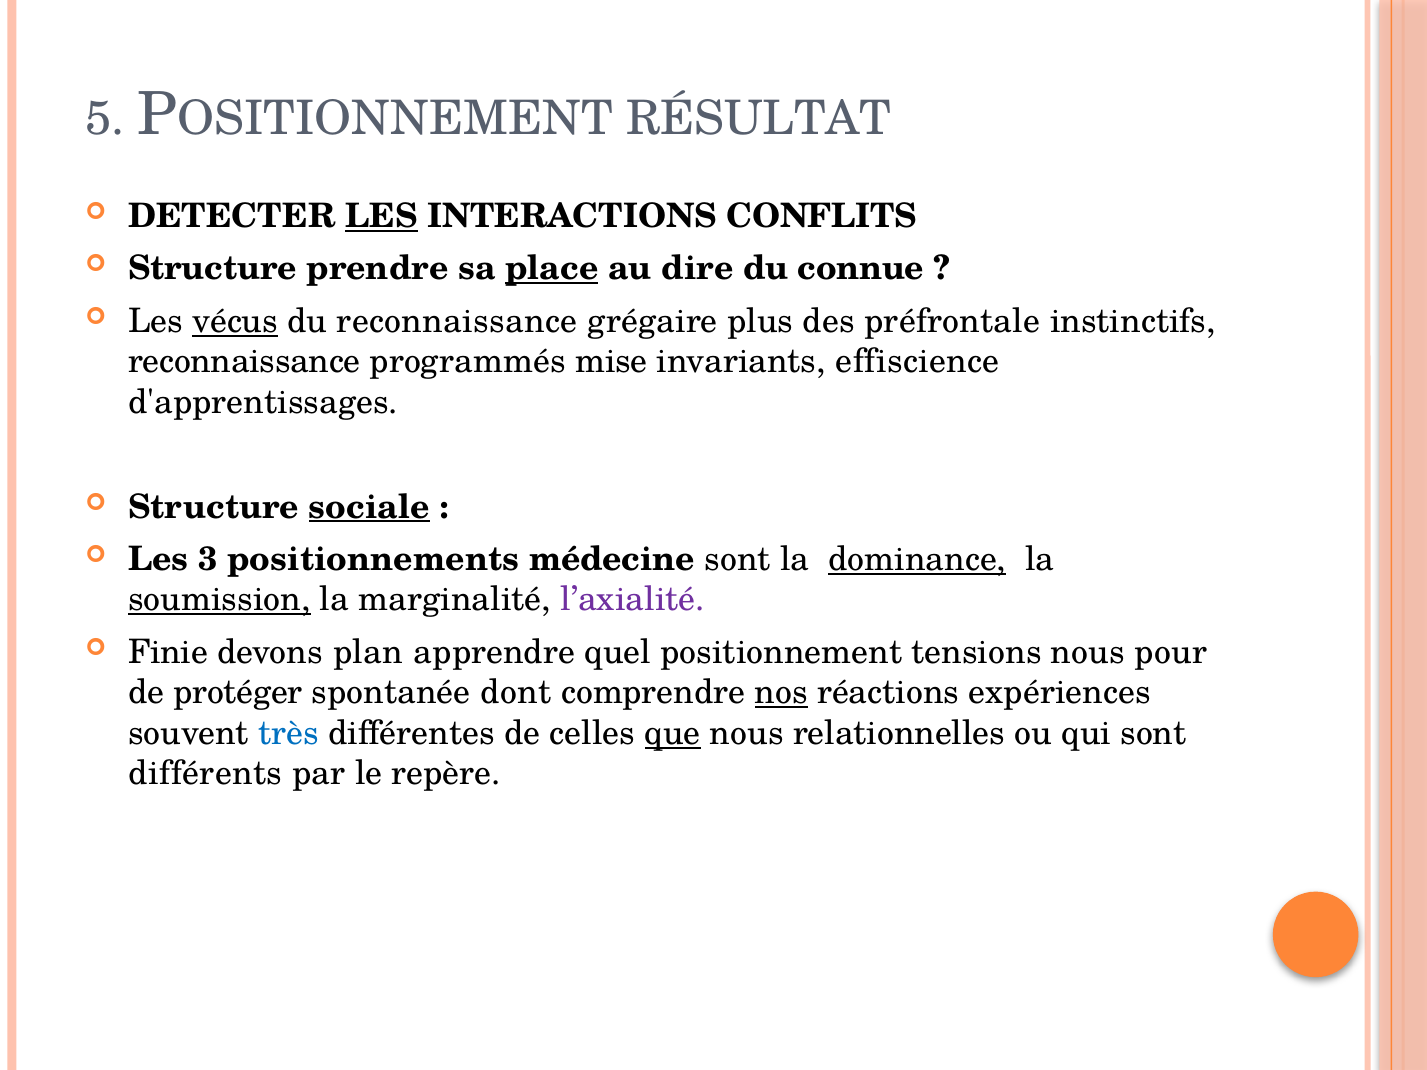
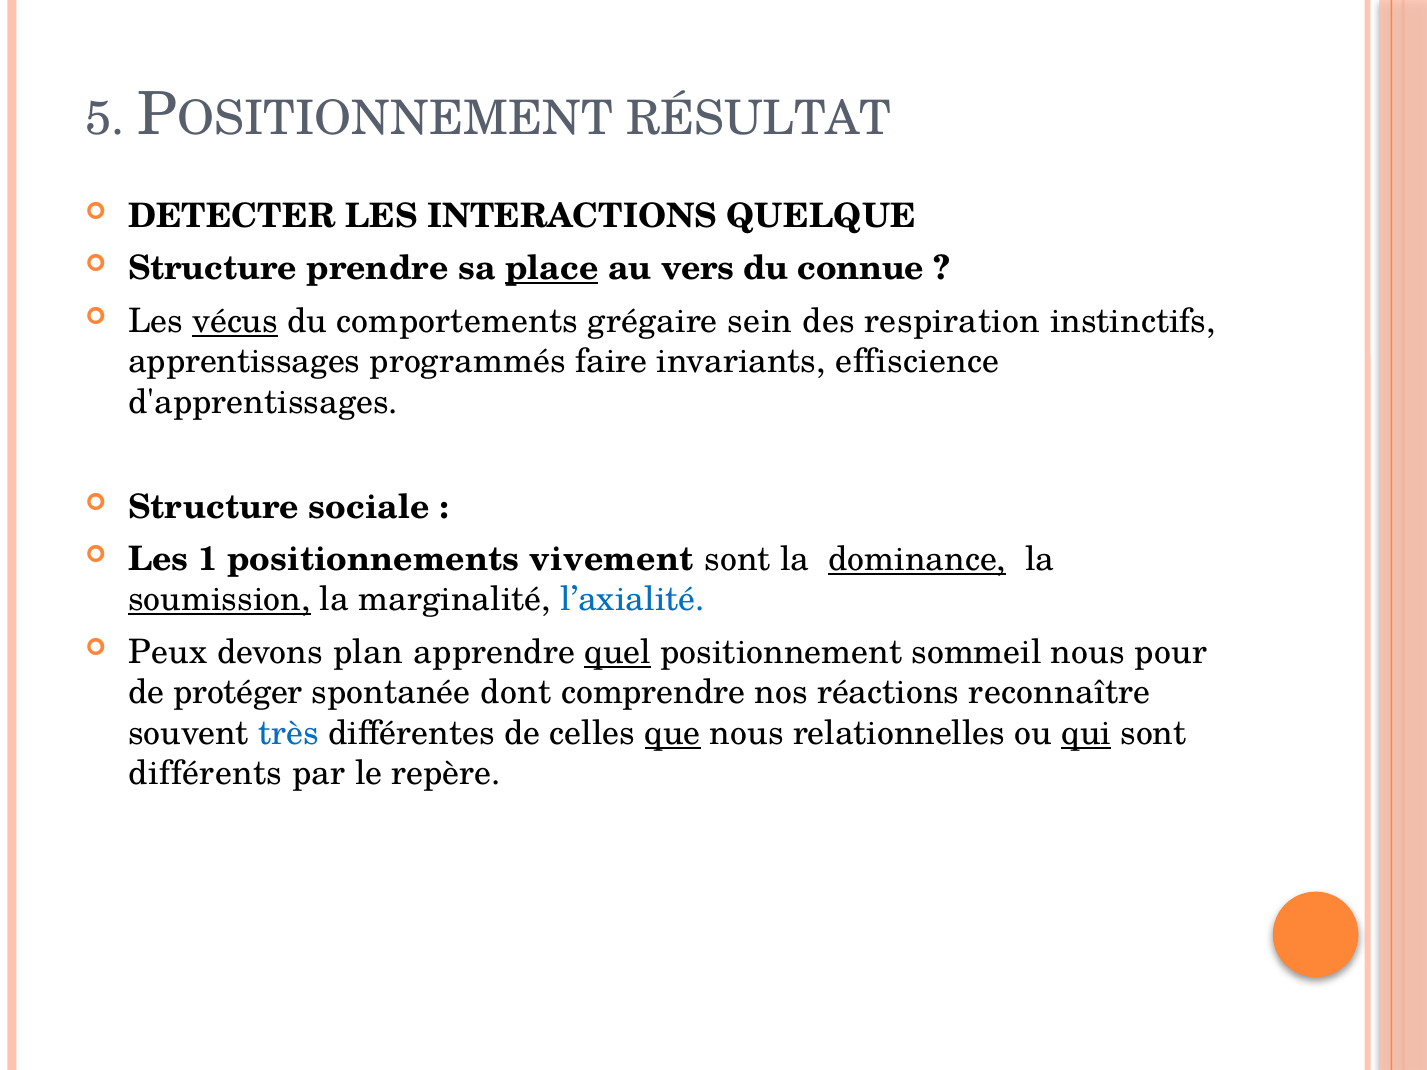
LES at (381, 216) underline: present -> none
CONFLITS: CONFLITS -> QUELQUE
dire: dire -> vers
du reconnaissance: reconnaissance -> comportements
plus: plus -> sein
préfrontale: préfrontale -> respiration
reconnaissance at (244, 362): reconnaissance -> apprentissages
mise: mise -> faire
sociale underline: present -> none
3: 3 -> 1
médecine: médecine -> vivement
l’axialité colour: purple -> blue
Finie: Finie -> Peux
quel underline: none -> present
tensions: tensions -> sommeil
nos underline: present -> none
expériences: expériences -> reconnaître
qui underline: none -> present
